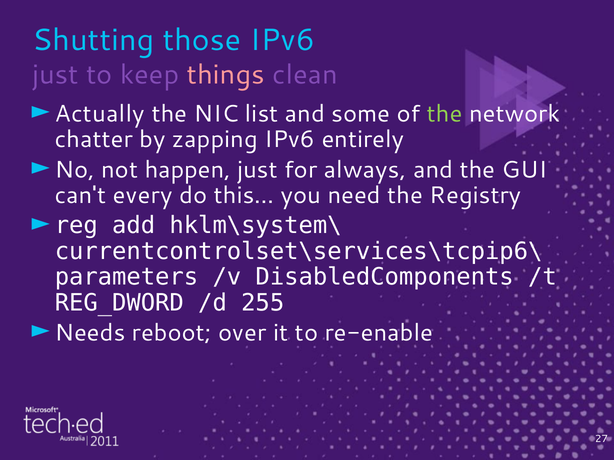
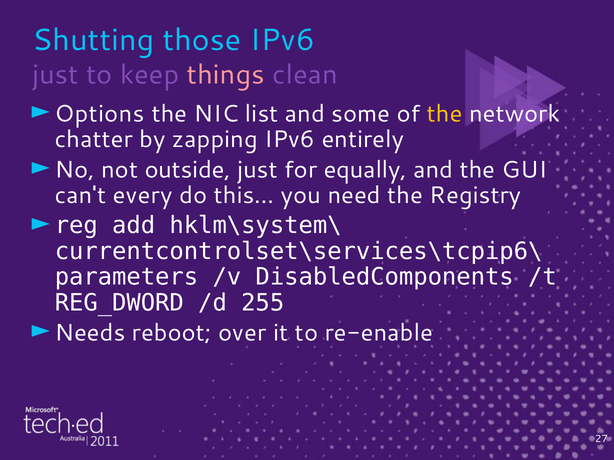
Actually: Actually -> Options
the at (445, 114) colour: light green -> yellow
happen: happen -> outside
always: always -> equally
